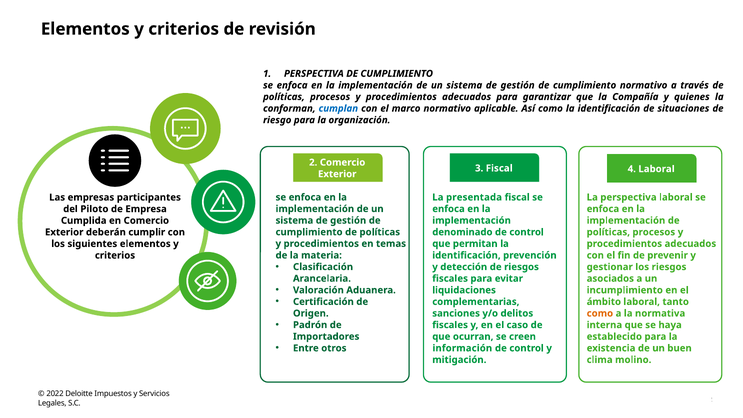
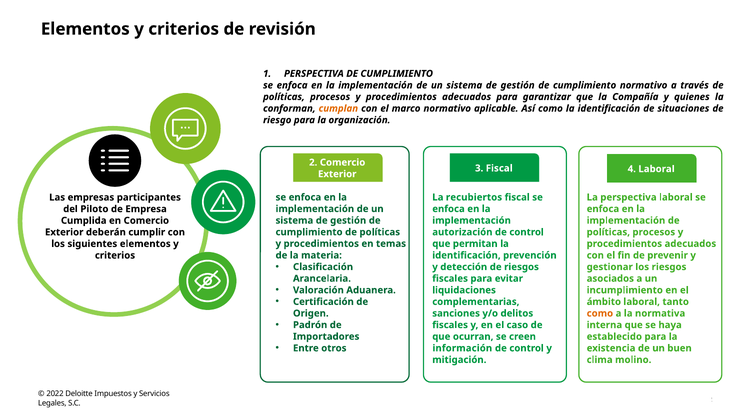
cumplan colour: blue -> orange
presentada: presentada -> recubiertos
denominado: denominado -> autorización
